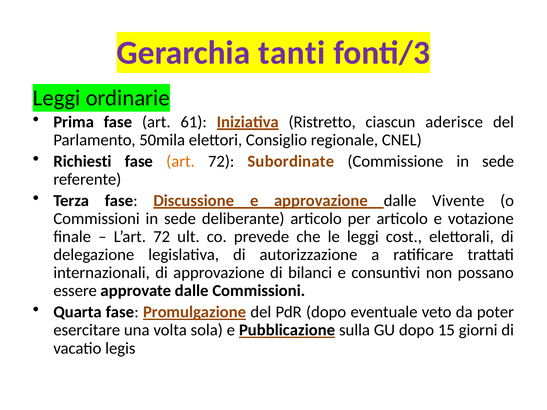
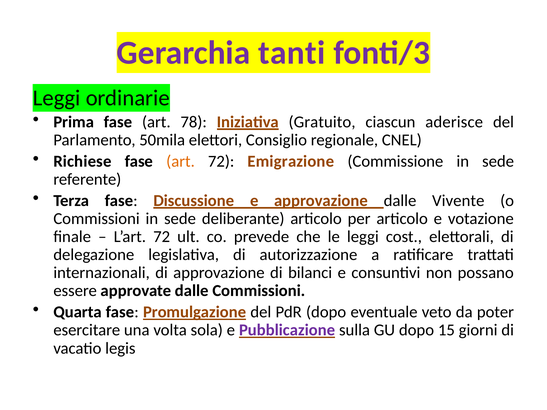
61: 61 -> 78
Ristretto: Ristretto -> Gratuito
Richiesti: Richiesti -> Richiese
Subordinate: Subordinate -> Emigrazione
Pubblicazione colour: black -> purple
